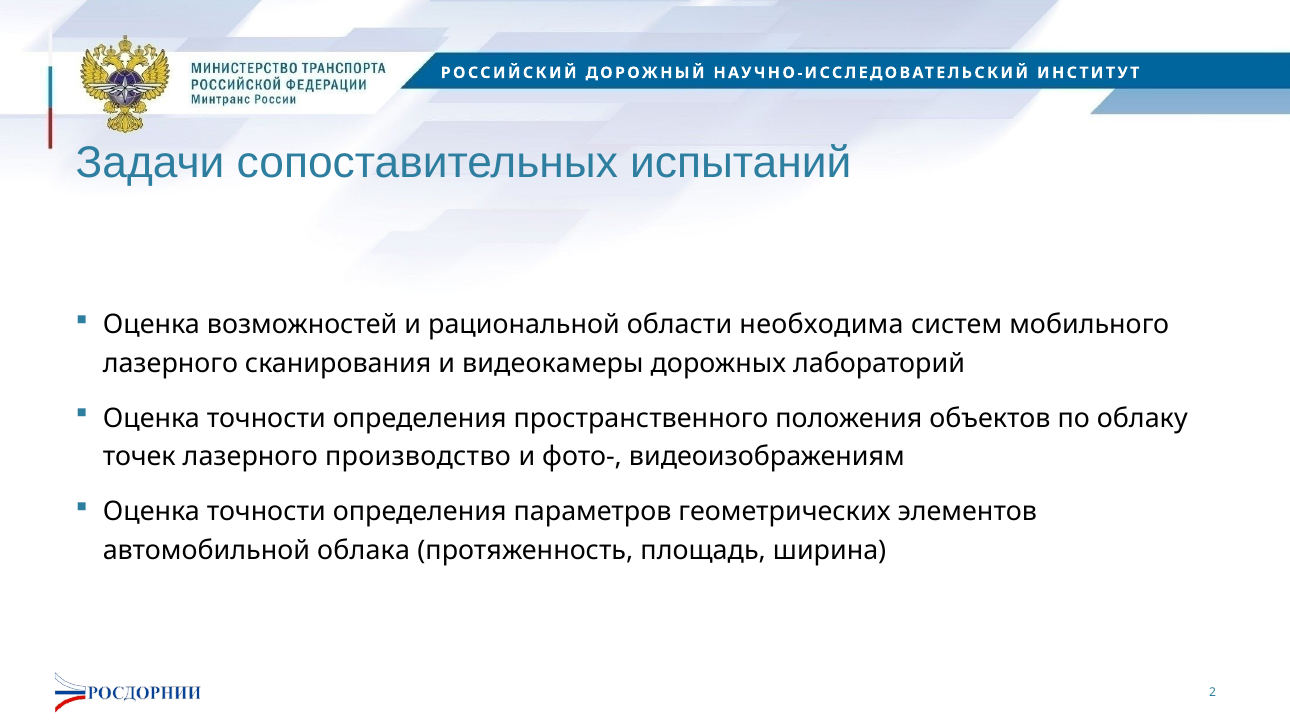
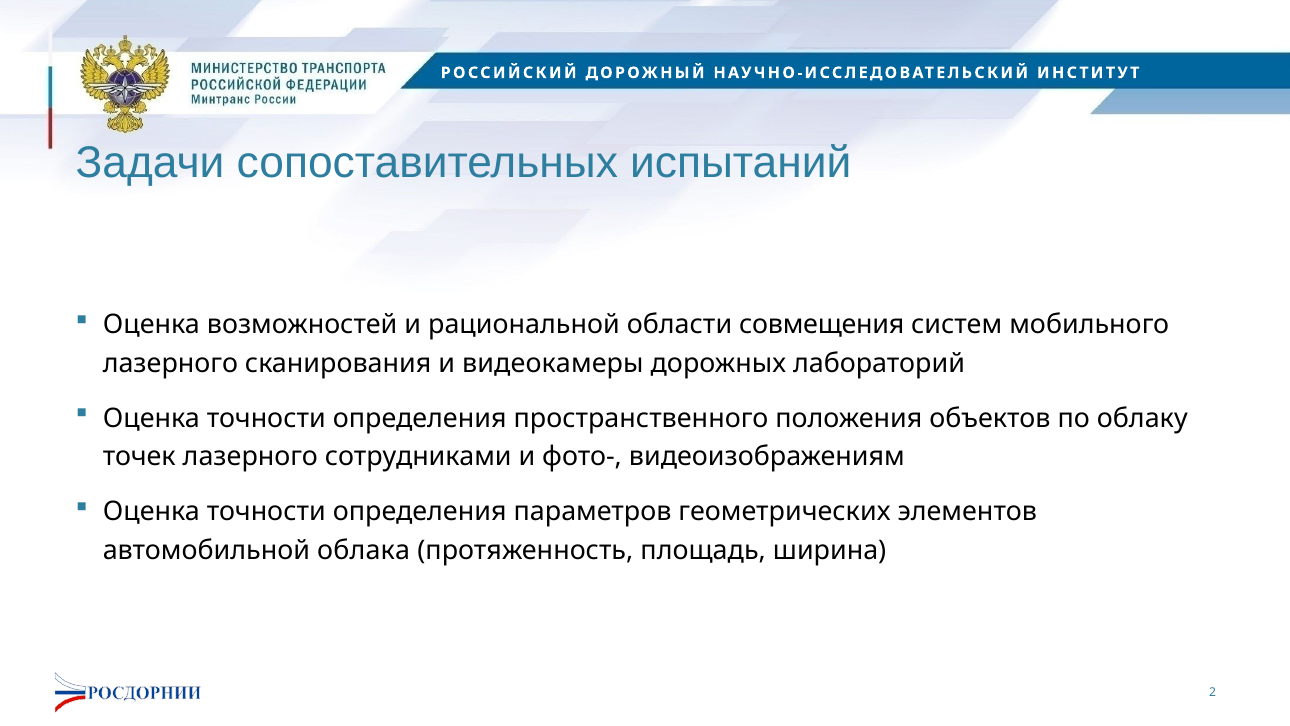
необходима: необходима -> совмещения
производство: производство -> сотрудниками
